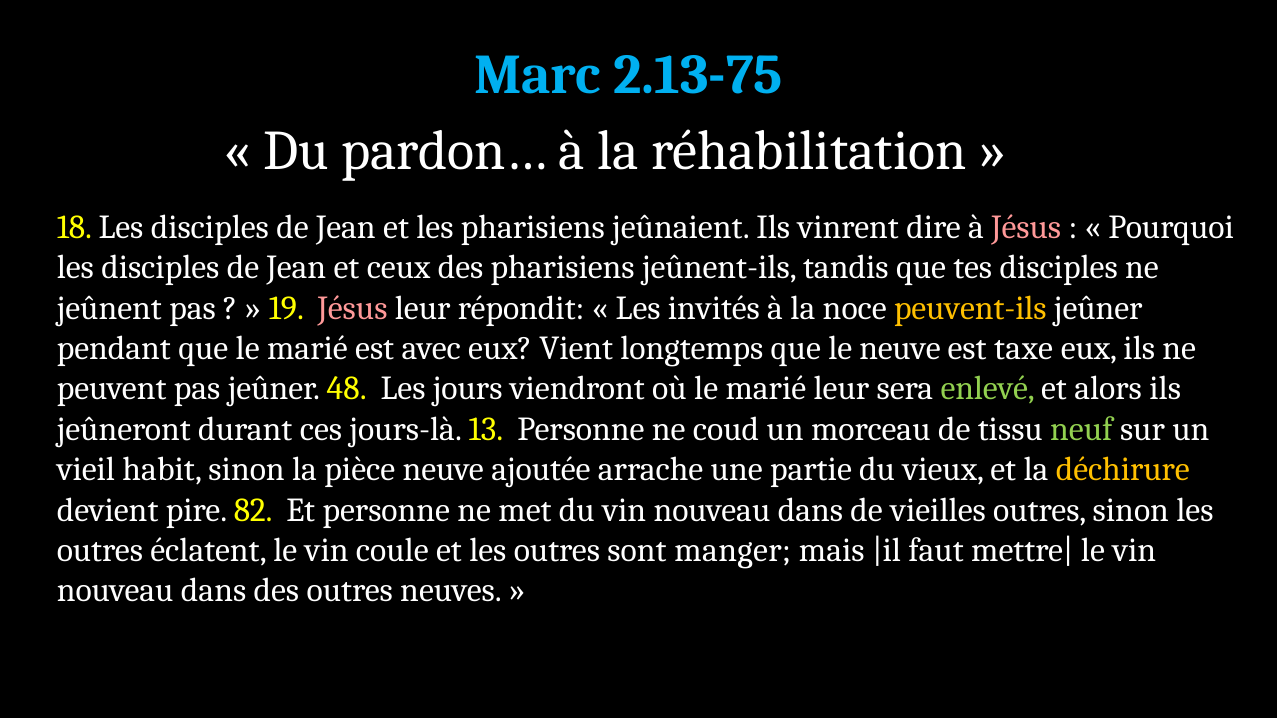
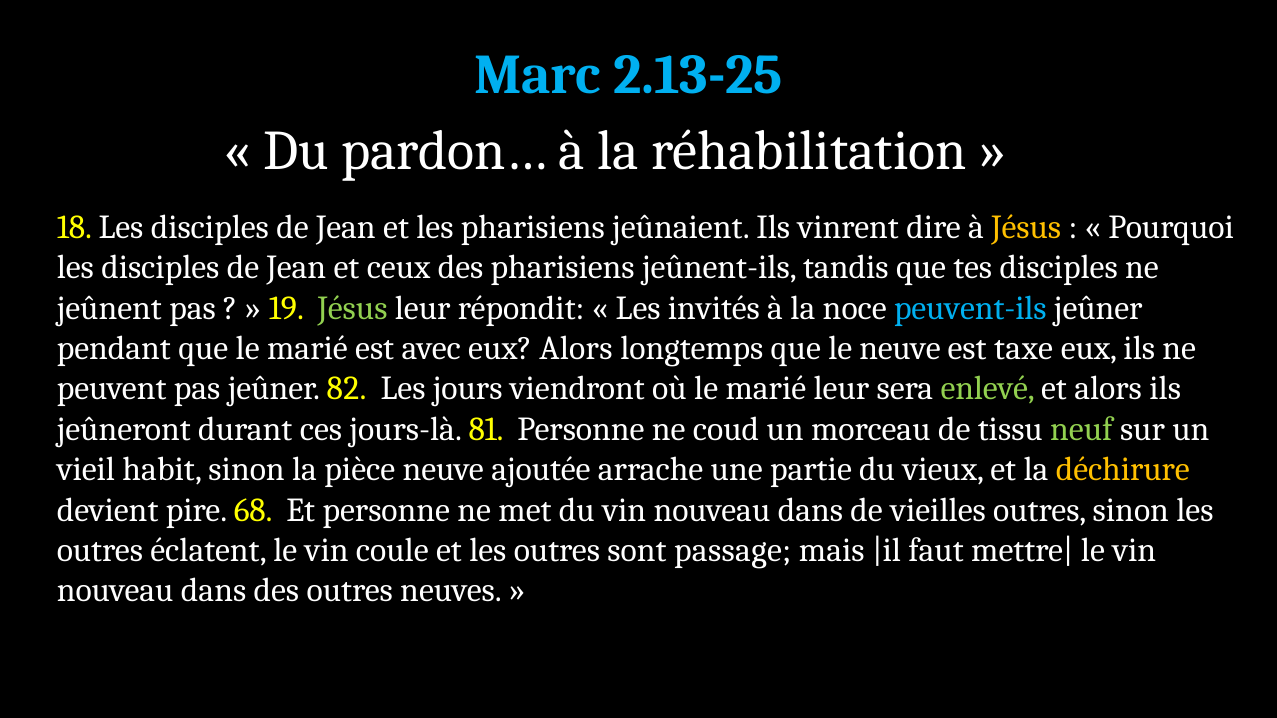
2.13-75: 2.13-75 -> 2.13-25
Jésus at (1026, 227) colour: pink -> yellow
Jésus at (353, 308) colour: pink -> light green
peuvent-ils colour: yellow -> light blue
eux Vient: Vient -> Alors
48: 48 -> 82
13: 13 -> 81
82: 82 -> 68
manger: manger -> passage
